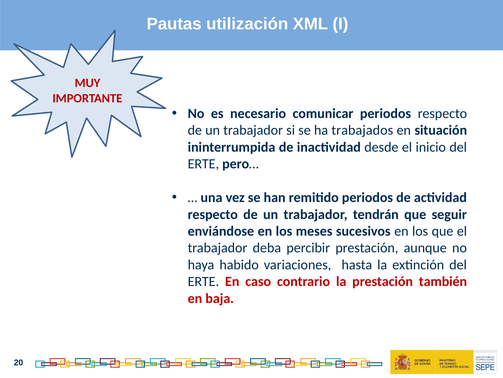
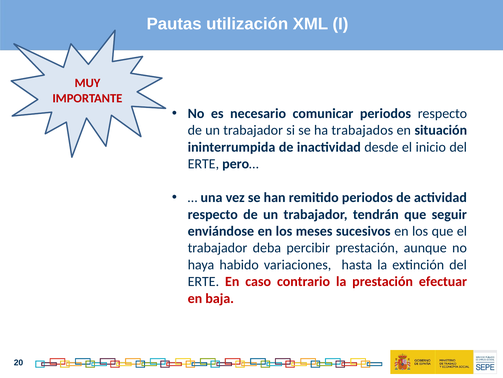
también: también -> efectuar
